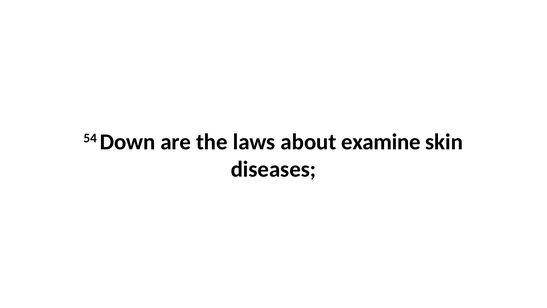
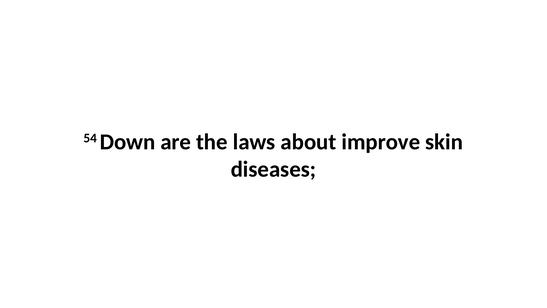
examine: examine -> improve
